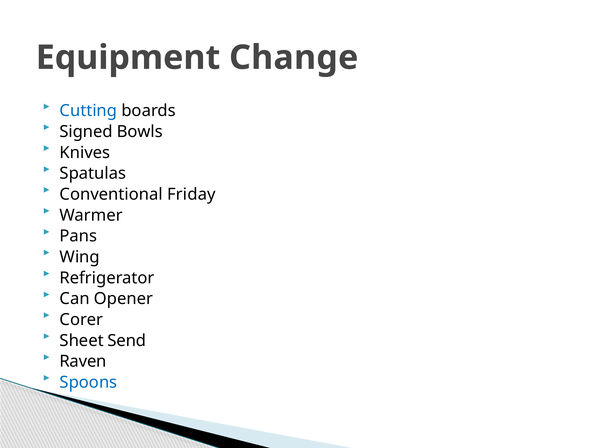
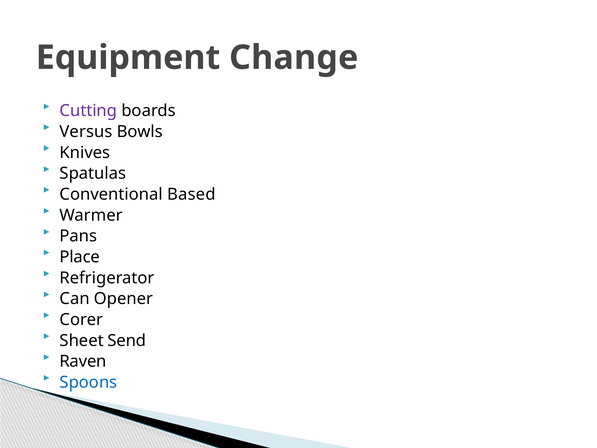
Cutting colour: blue -> purple
Signed: Signed -> Versus
Friday: Friday -> Based
Wing: Wing -> Place
